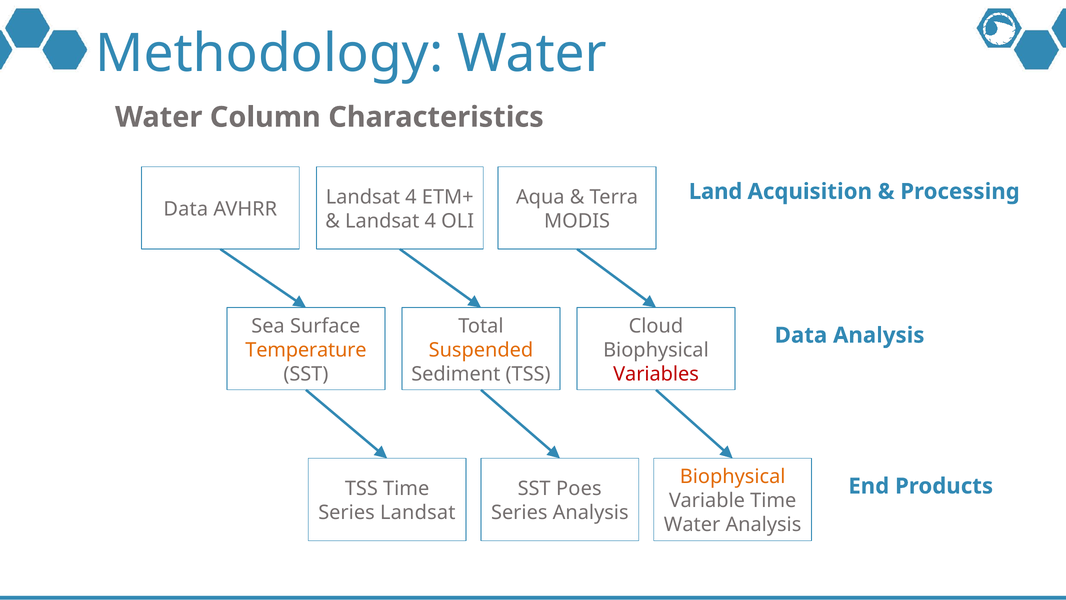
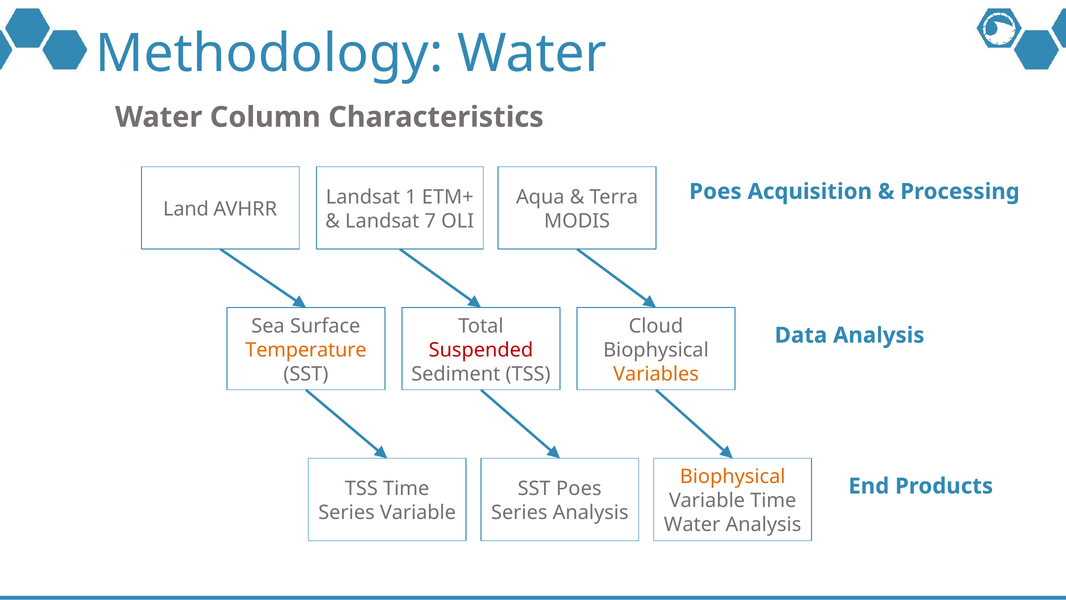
Land at (716, 191): Land -> Poes
4 at (411, 197): 4 -> 1
Data at (186, 209): Data -> Land
4 at (430, 221): 4 -> 7
Suspended colour: orange -> red
Variables colour: red -> orange
Series Landsat: Landsat -> Variable
